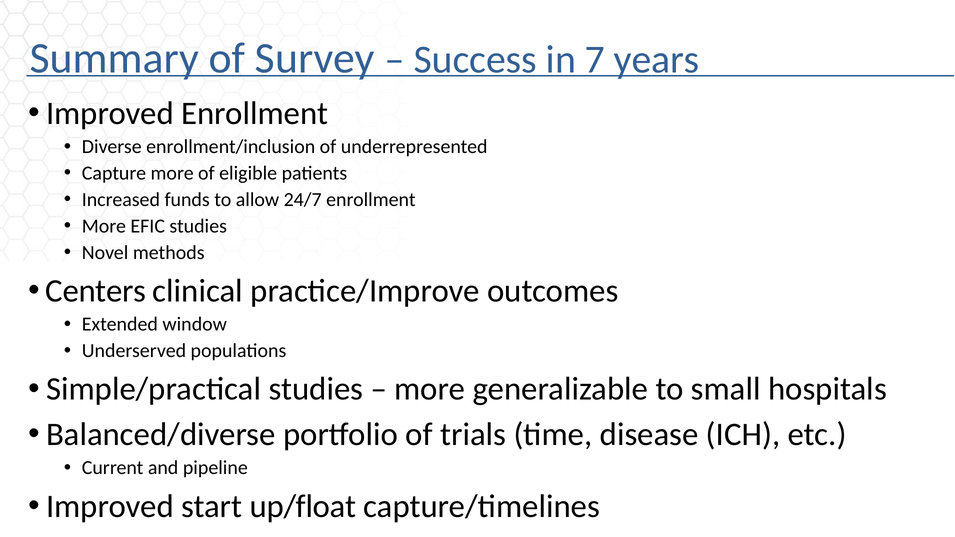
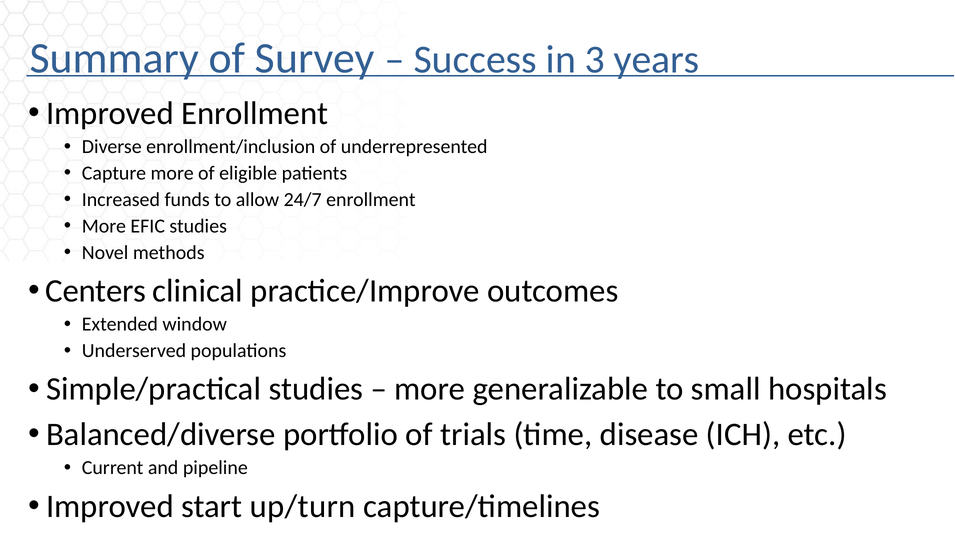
7: 7 -> 3
up/float: up/float -> up/turn
